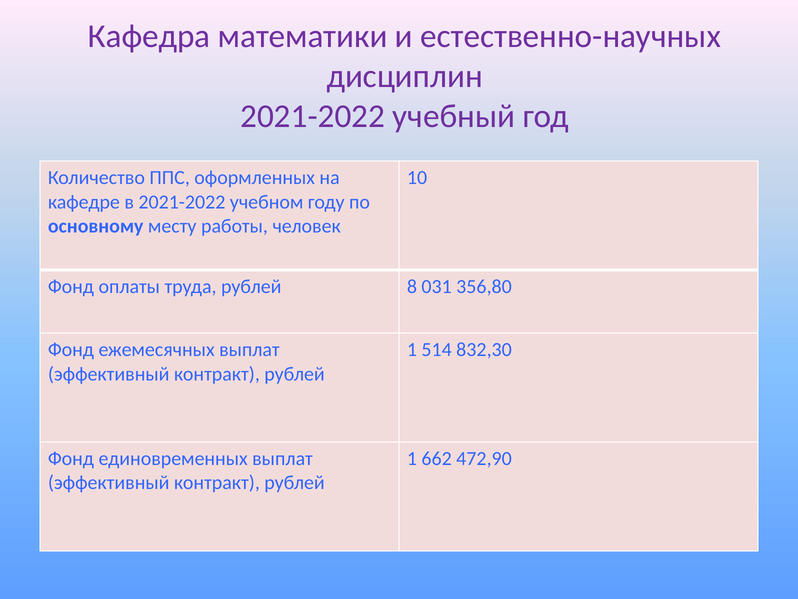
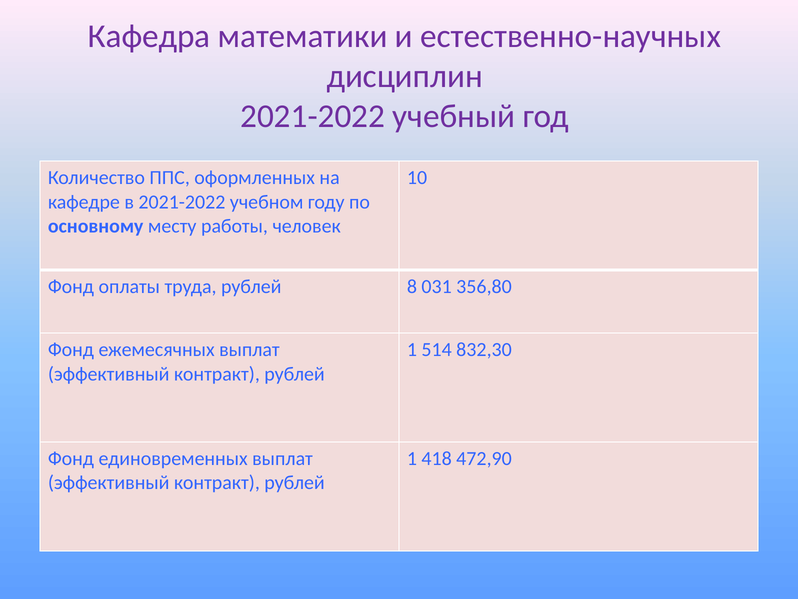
662: 662 -> 418
